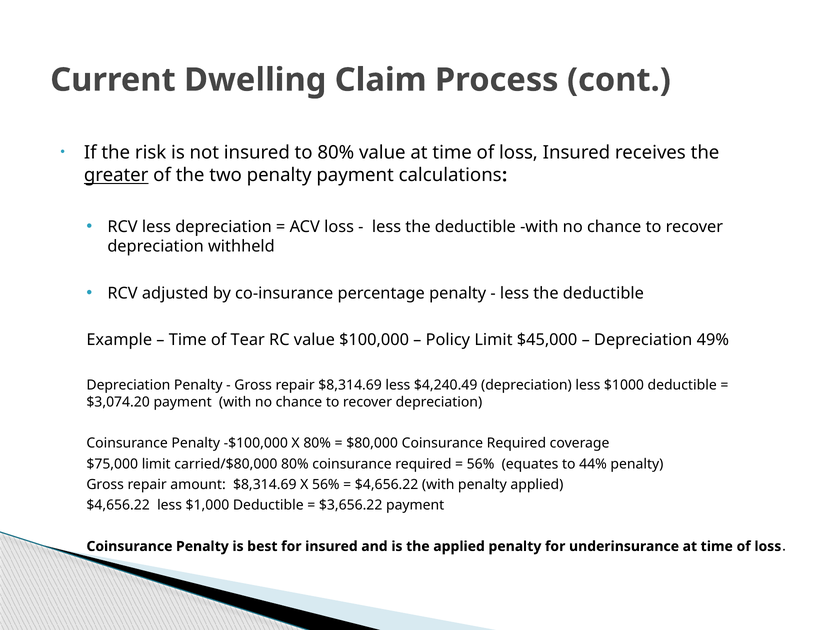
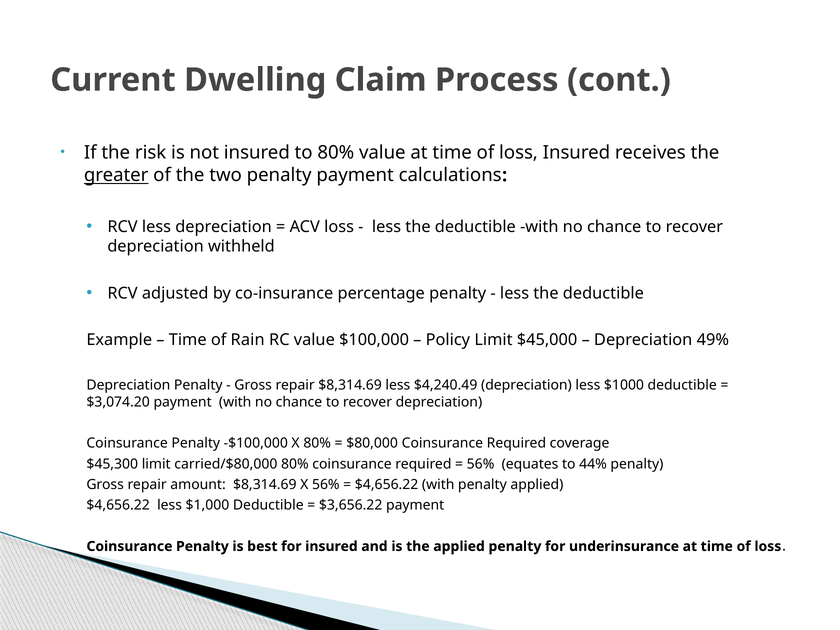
Tear: Tear -> Rain
$75,000: $75,000 -> $45,300
